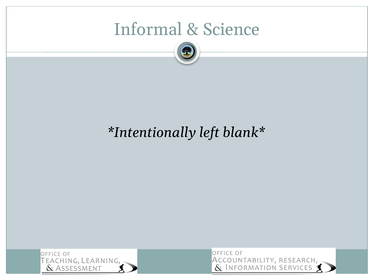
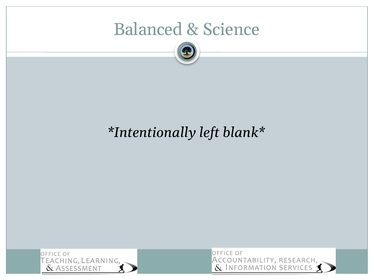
Informal: Informal -> Balanced
